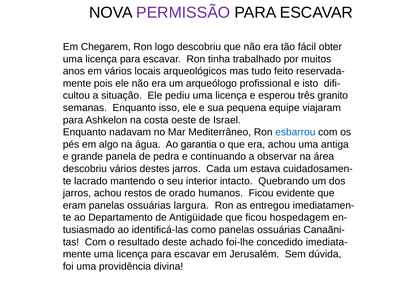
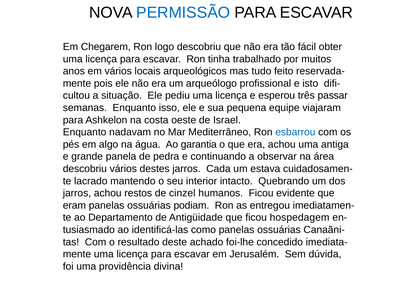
PERMISSÃO colour: purple -> blue
granito: granito -> passar
orado: orado -> cinzel
largura: largura -> podiam
